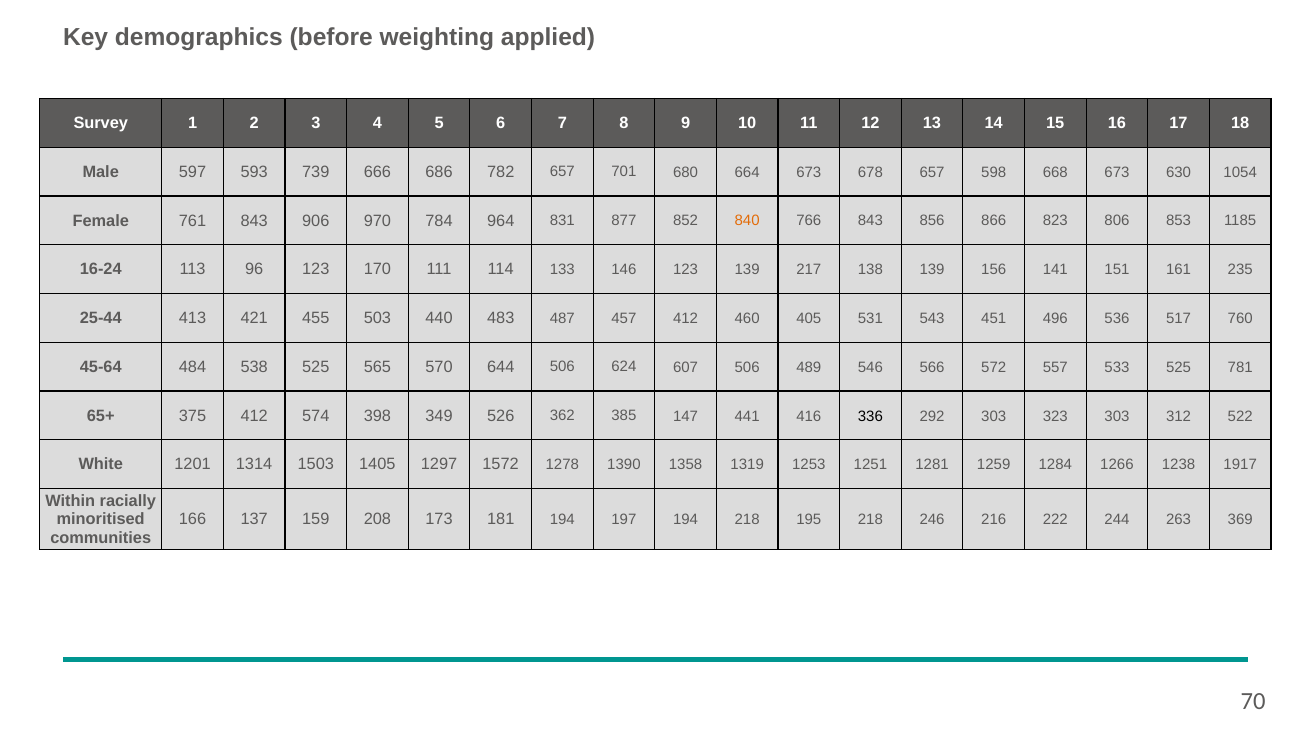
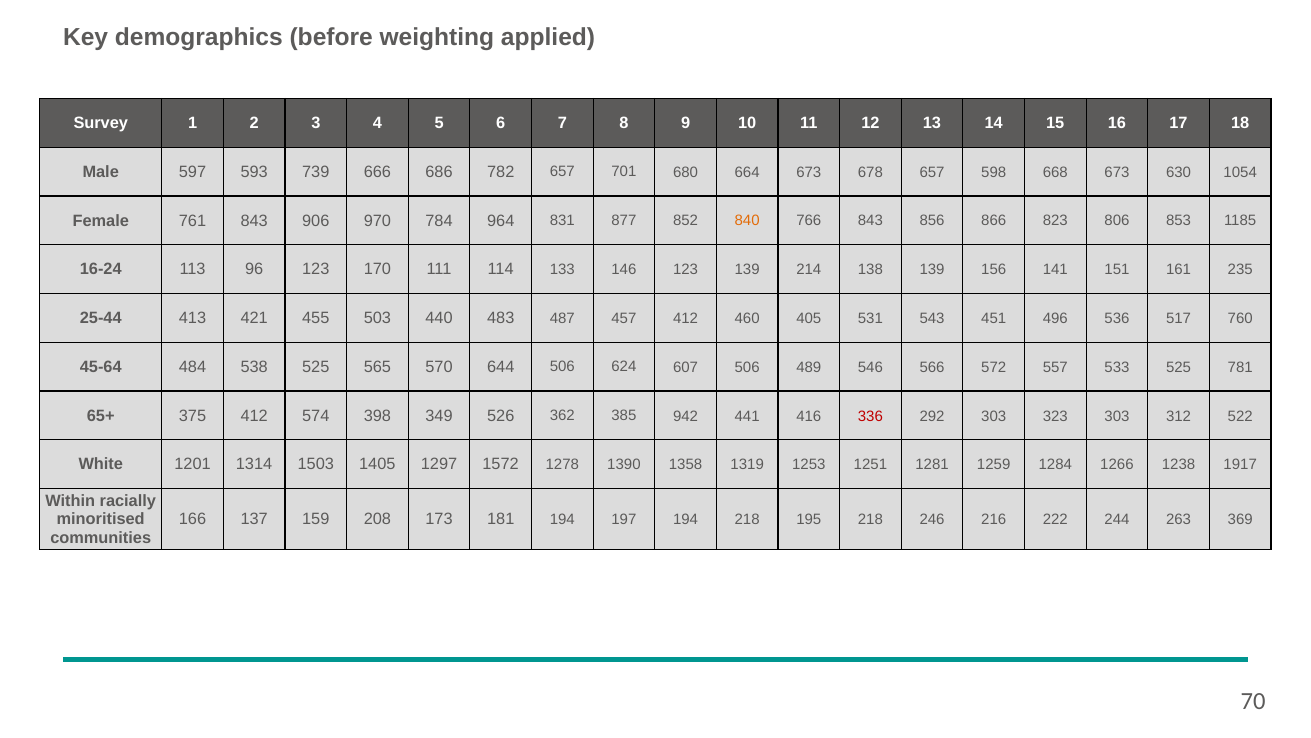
217: 217 -> 214
147: 147 -> 942
336 colour: black -> red
